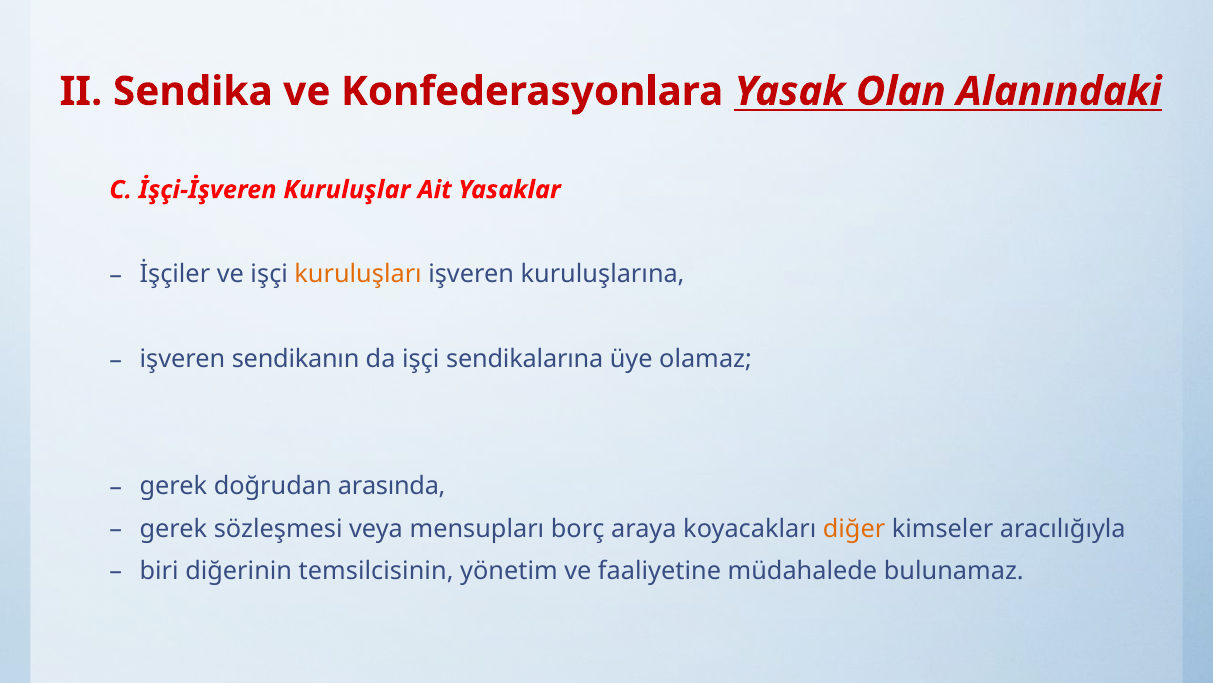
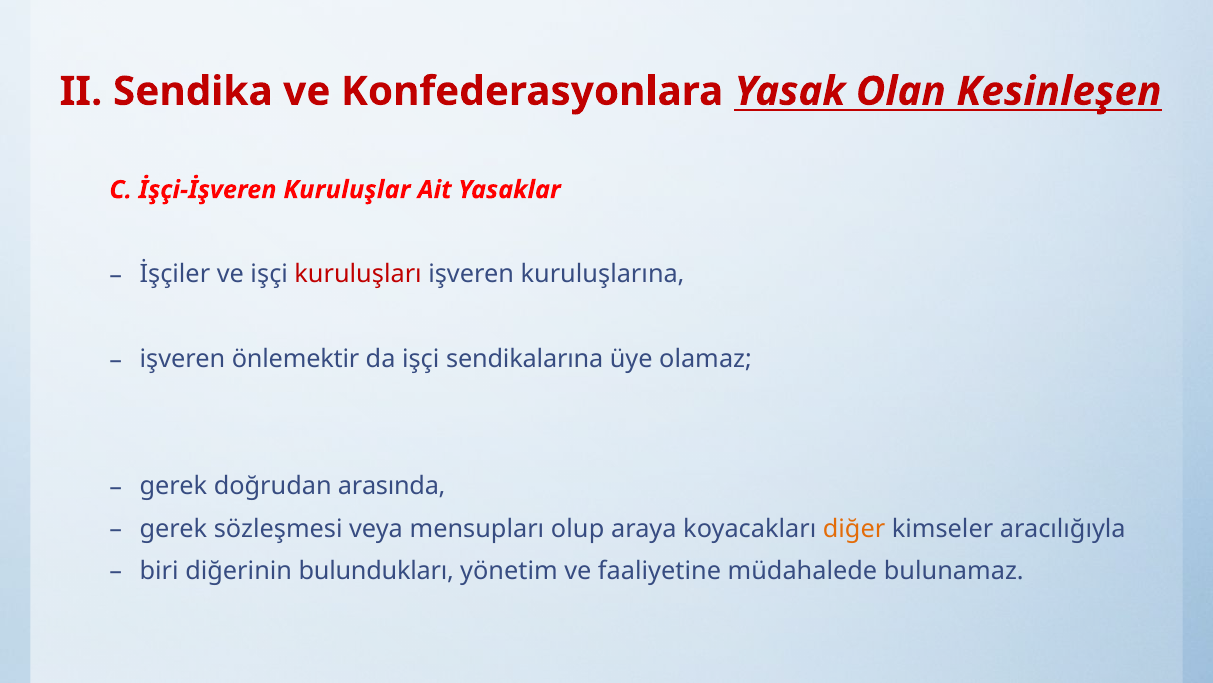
Alanındaki: Alanındaki -> Kesinleşen
kuruluşları colour: orange -> red
sendikanın: sendikanın -> önlemektir
borç: borç -> olup
temsilcisinin: temsilcisinin -> bulundukları
